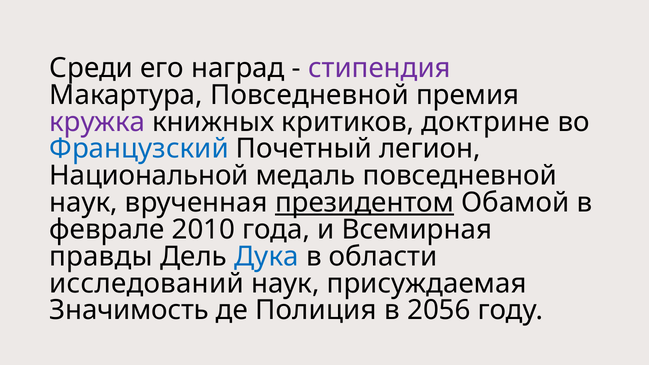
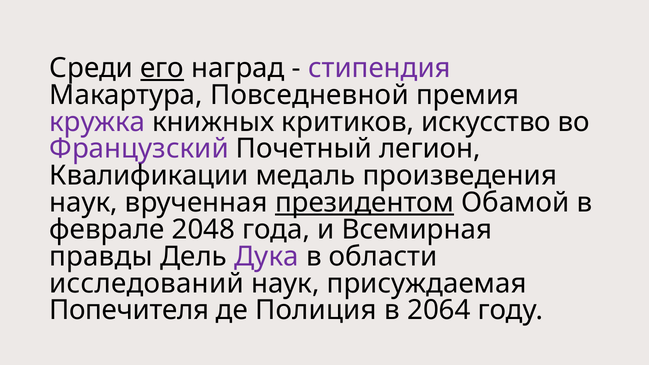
его underline: none -> present
доктрине: доктрине -> искусство
Французский colour: blue -> purple
Национальной: Национальной -> Квалификации
медаль повседневной: повседневной -> произведения
2010: 2010 -> 2048
Дука colour: blue -> purple
Значимость: Значимость -> Попечителя
2056: 2056 -> 2064
